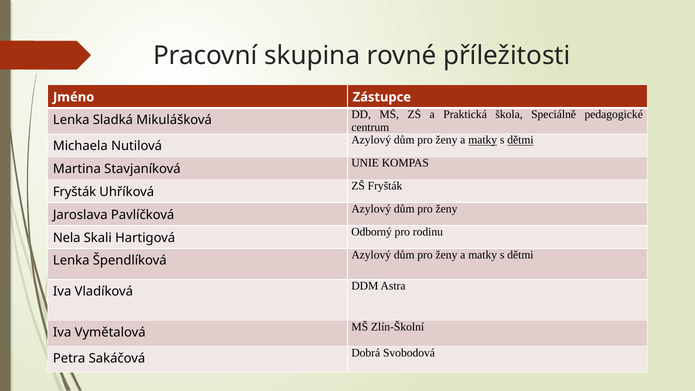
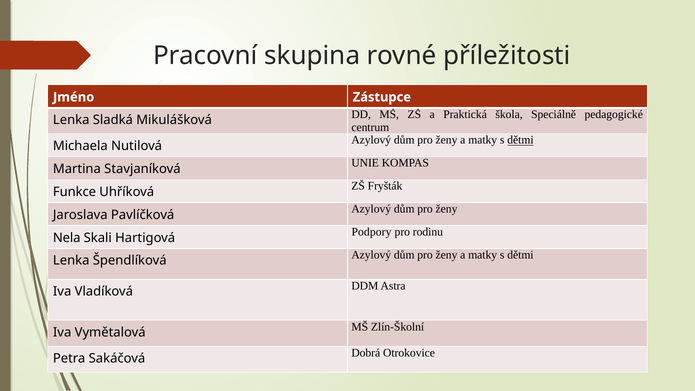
matky at (483, 140) underline: present -> none
Fryšták at (75, 192): Fryšták -> Funkce
Odborný: Odborný -> Podpory
Svobodová: Svobodová -> Otrokovice
